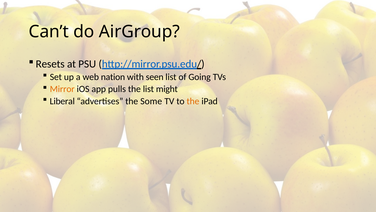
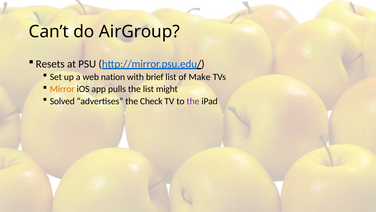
seen: seen -> brief
Going: Going -> Make
Liberal: Liberal -> Solved
Some: Some -> Check
the at (193, 101) colour: orange -> purple
